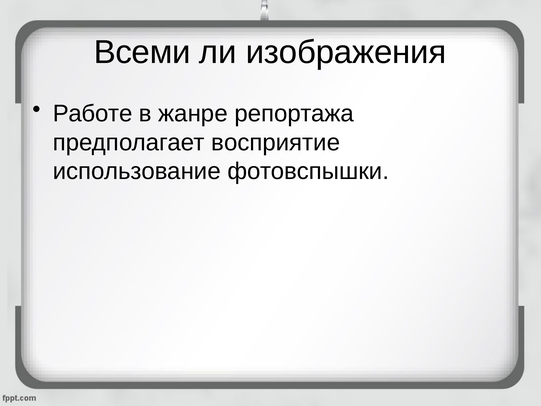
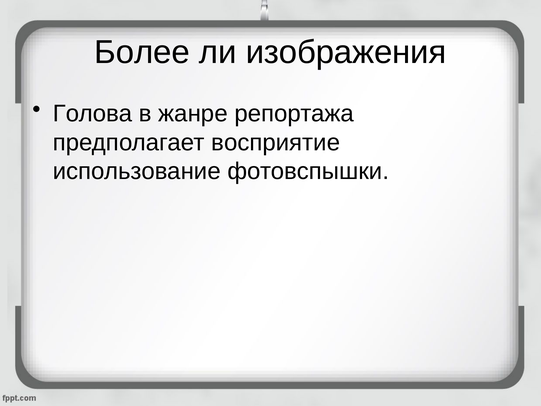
Всеми: Всеми -> Более
Работе: Работе -> Голова
